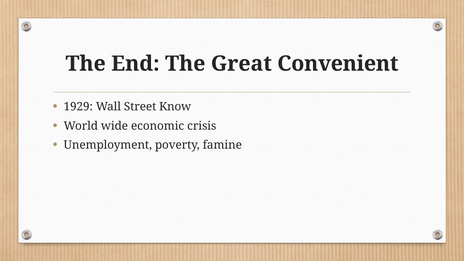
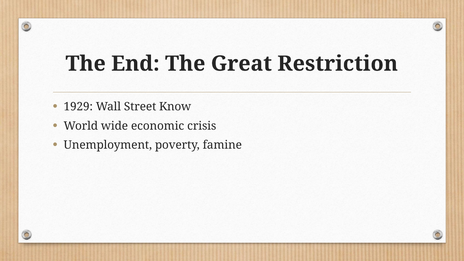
Convenient: Convenient -> Restriction
